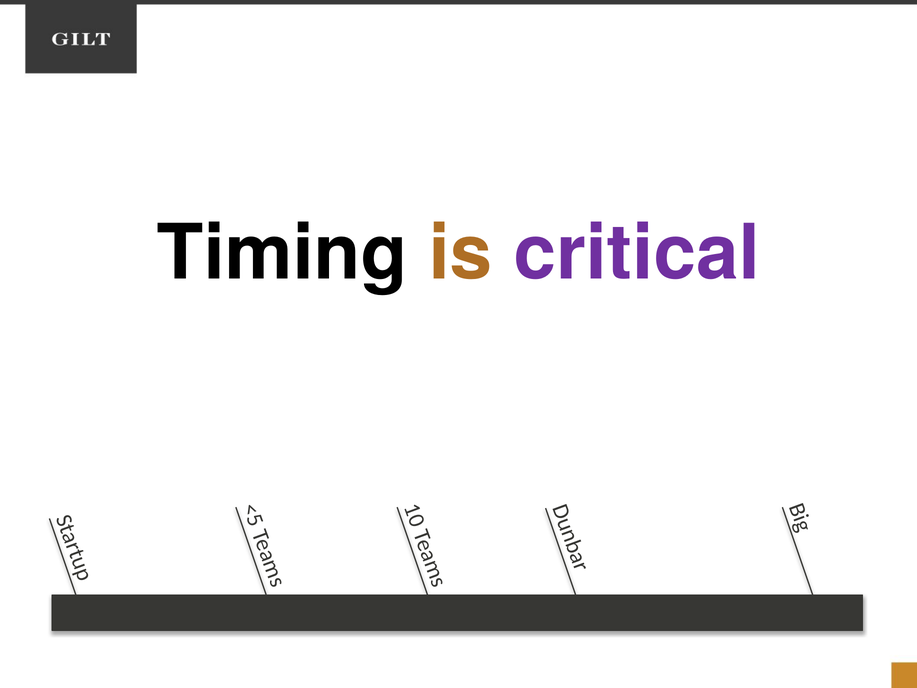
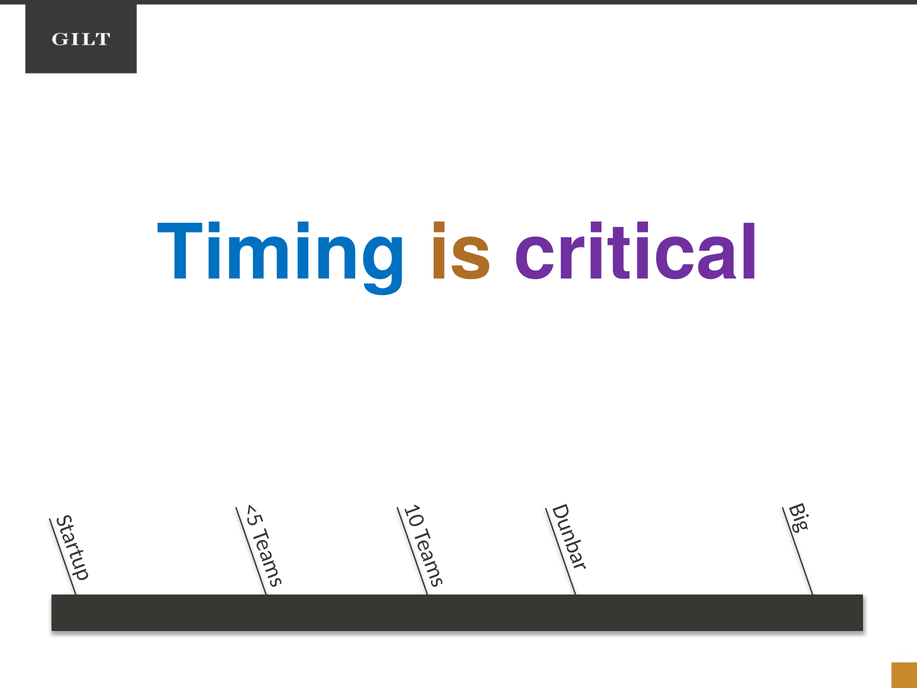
Timing colour: black -> blue
